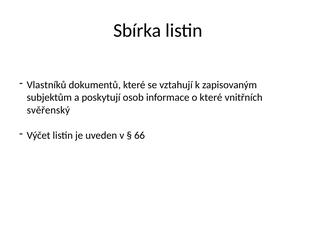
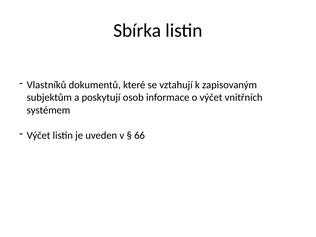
o které: které -> výčet
svěřenský: svěřenský -> systémem
